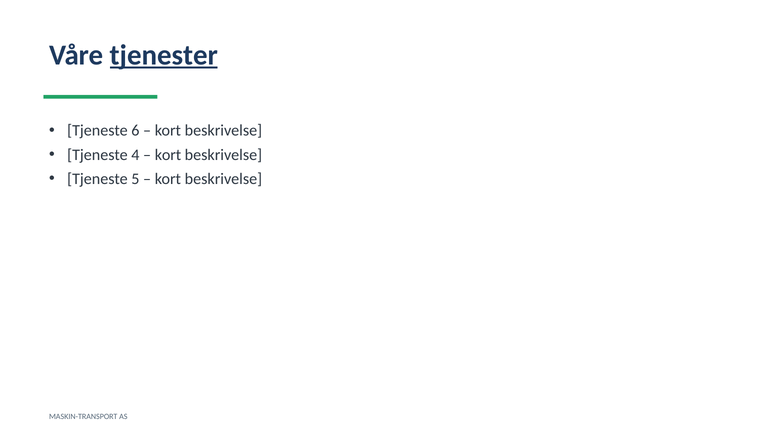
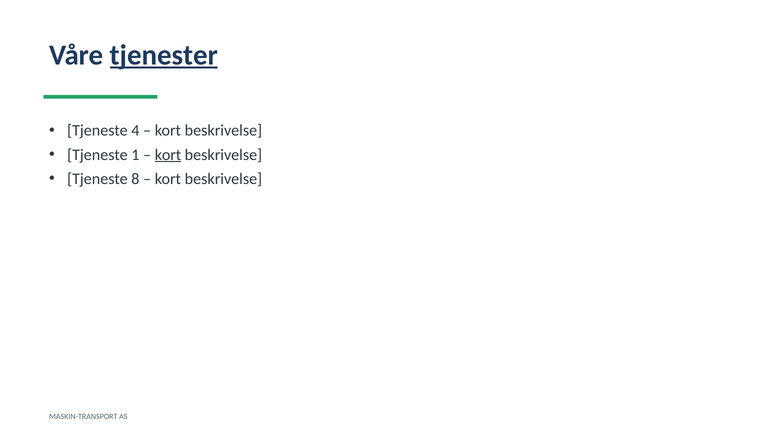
6: 6 -> 4
4: 4 -> 1
kort at (168, 155) underline: none -> present
5: 5 -> 8
